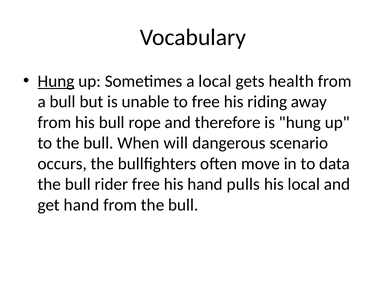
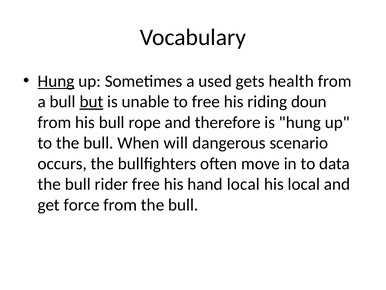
a local: local -> used
but underline: none -> present
away: away -> doun
hand pulls: pulls -> local
get hand: hand -> force
